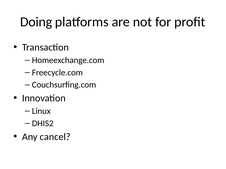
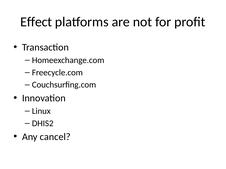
Doing: Doing -> Effect
